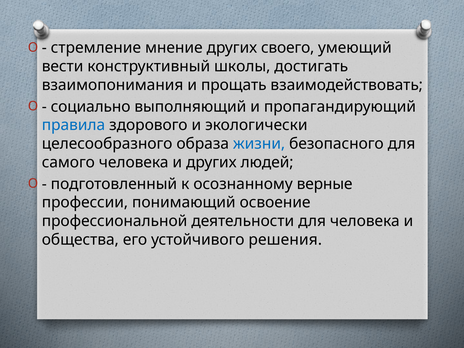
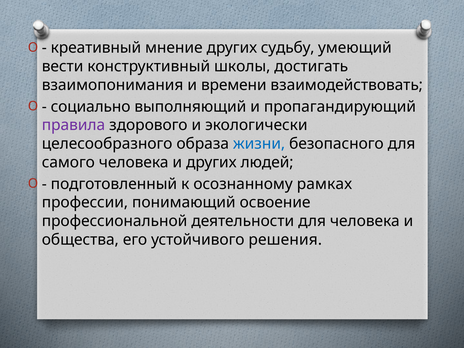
стремление: стремление -> креативный
своего: своего -> судьбу
прощать: прощать -> времени
правила colour: blue -> purple
верные: верные -> рамках
